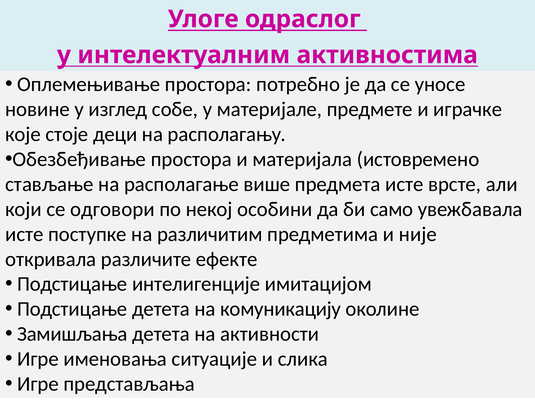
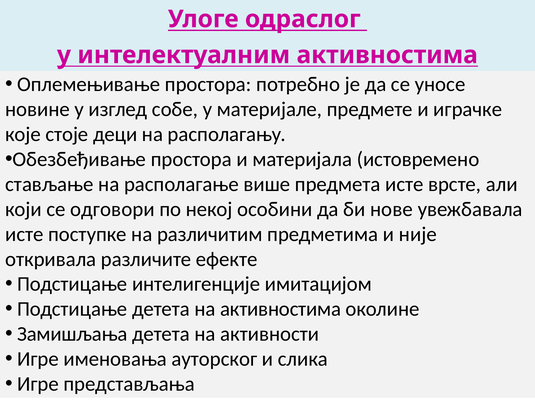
само: само -> нове
на комуникацију: комуникацију -> активностима
ситуације: ситуације -> ауторског
